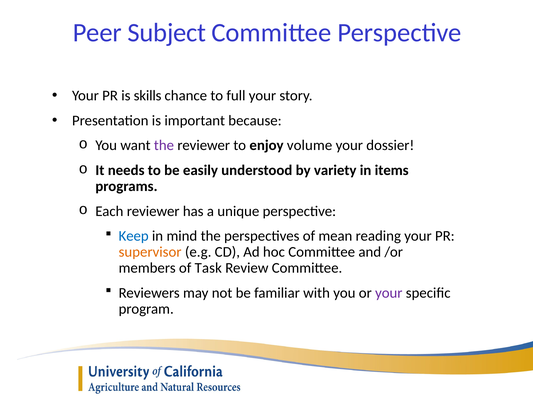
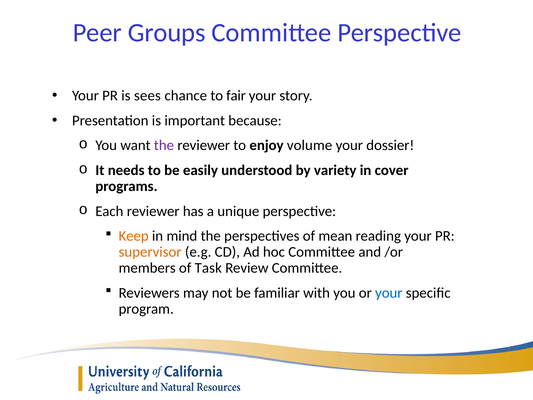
Subject: Subject -> Groups
skills: skills -> sees
full: full -> fair
items: items -> cover
Keep colour: blue -> orange
your at (389, 293) colour: purple -> blue
